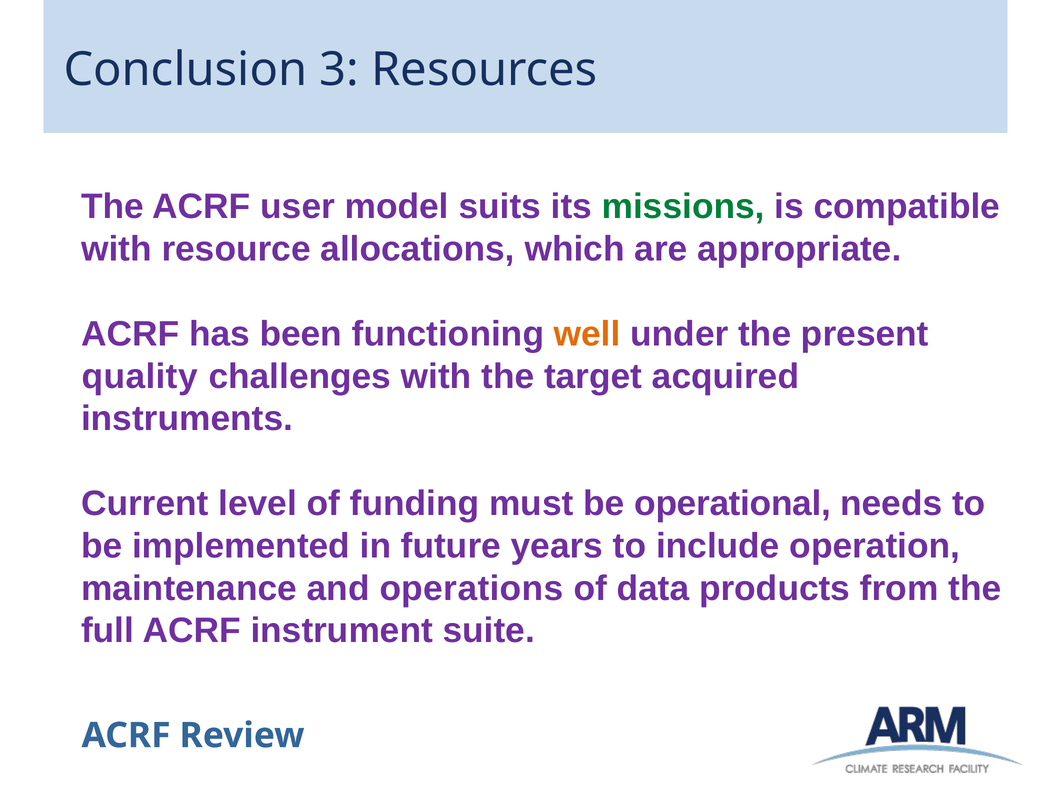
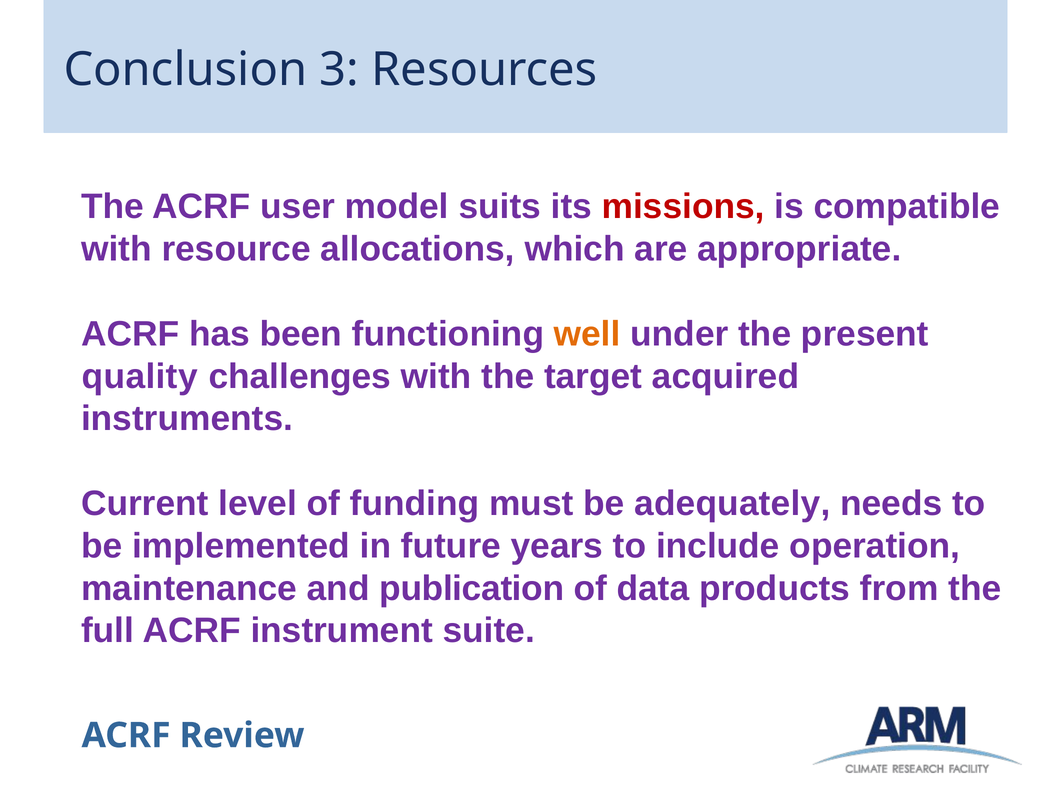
missions colour: green -> red
operational: operational -> adequately
operations: operations -> publication
